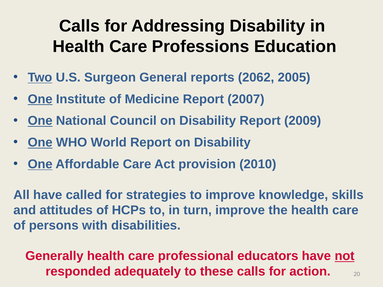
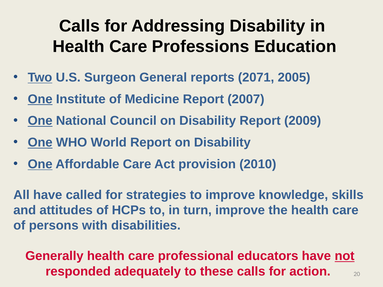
2062: 2062 -> 2071
